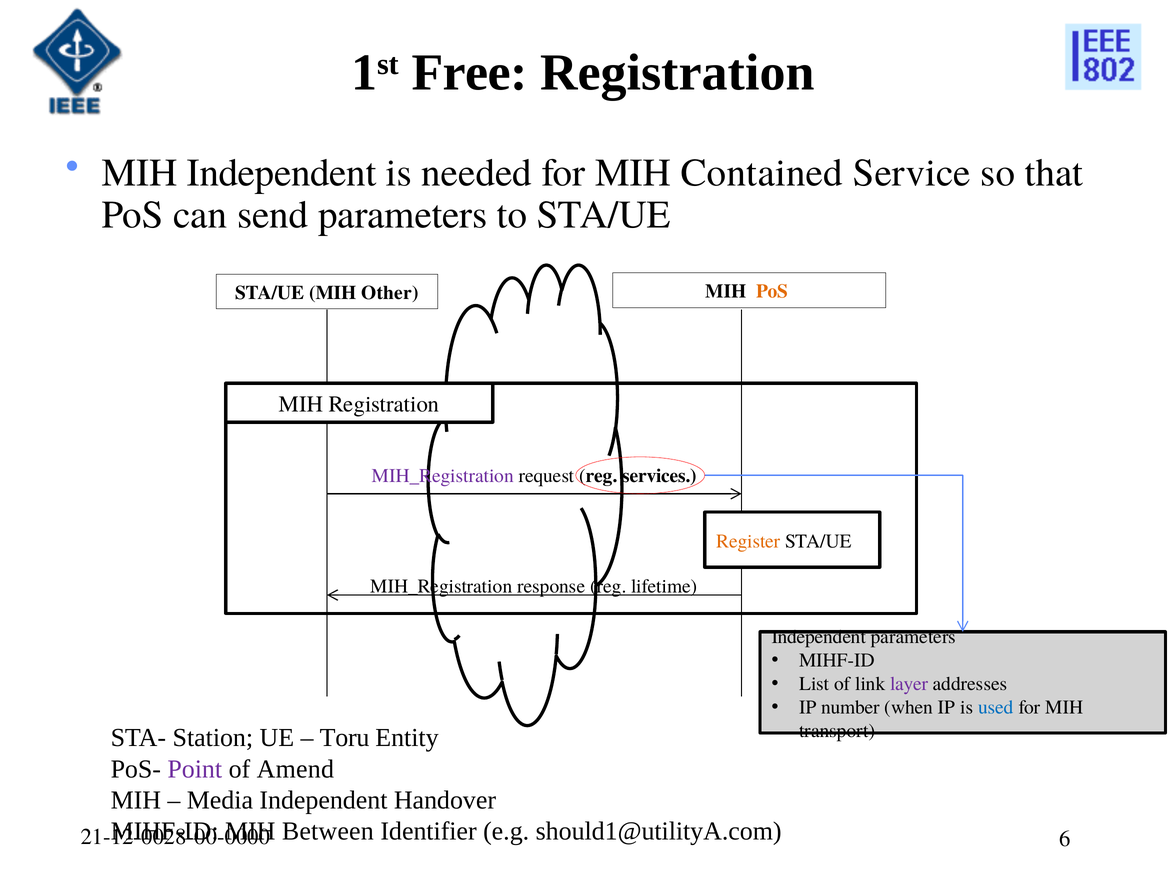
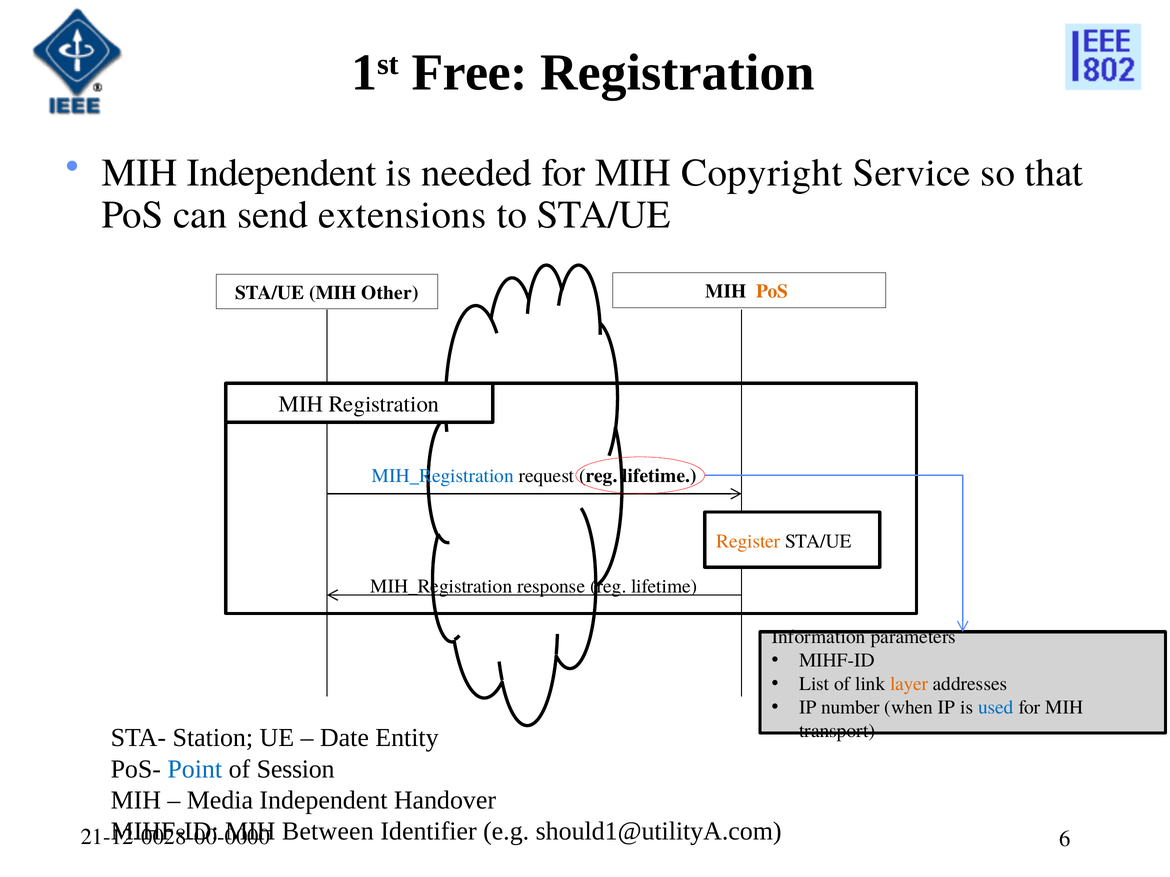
Contained: Contained -> Copyright
send parameters: parameters -> extensions
MIH_Registration at (443, 476) colour: purple -> blue
request reg services: services -> lifetime
Independent at (819, 637): Independent -> Information
layer colour: purple -> orange
Toru: Toru -> Date
Point colour: purple -> blue
Amend: Amend -> Session
